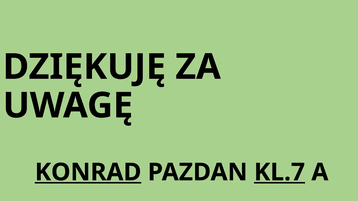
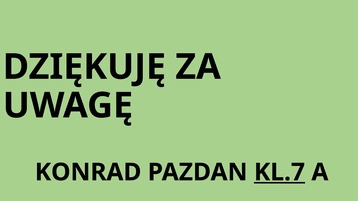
KONRAD underline: present -> none
